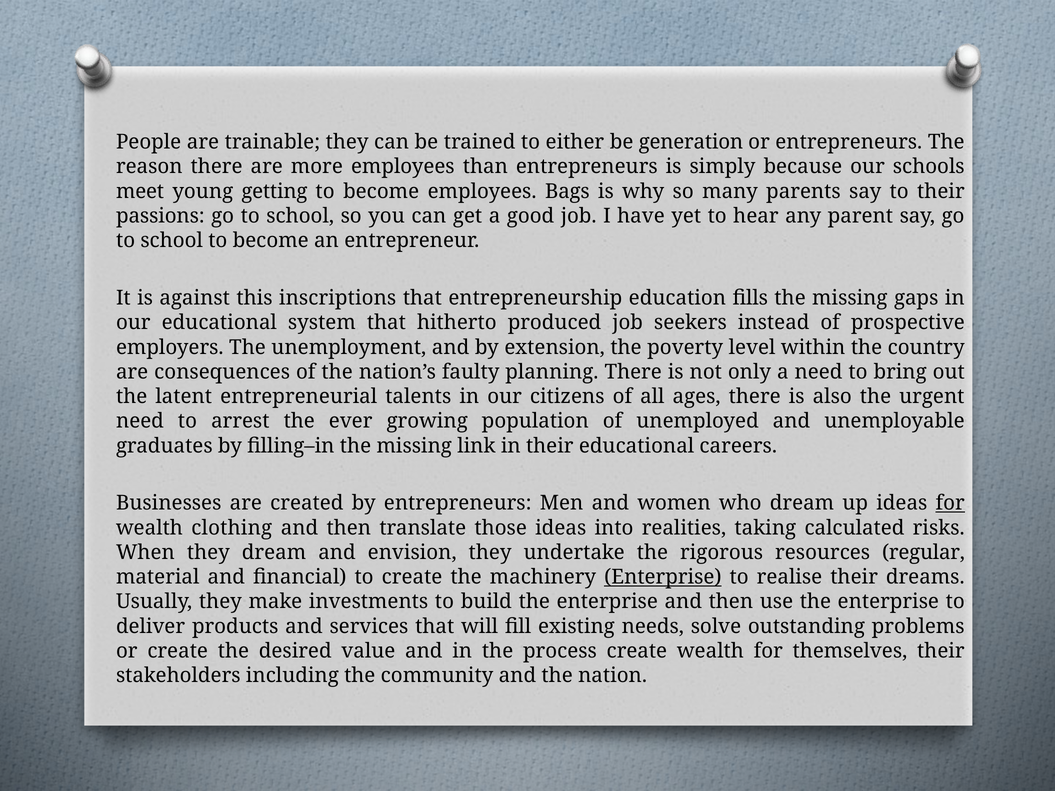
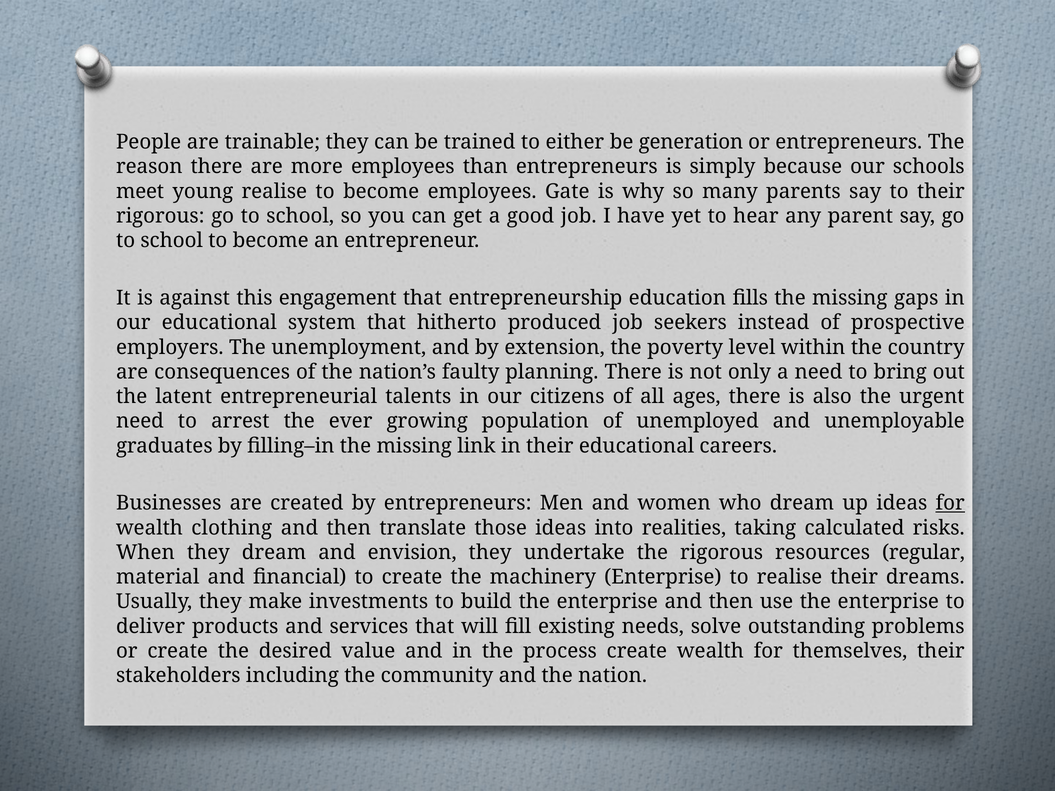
young getting: getting -> realise
Bags: Bags -> Gate
passions at (160, 216): passions -> rigorous
inscriptions: inscriptions -> engagement
Enterprise at (663, 577) underline: present -> none
